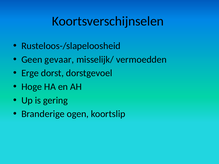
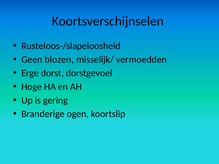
gevaar: gevaar -> blozen
